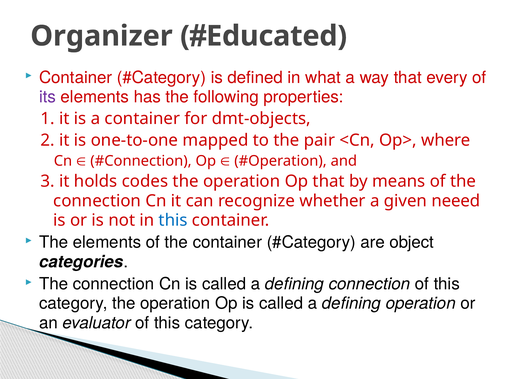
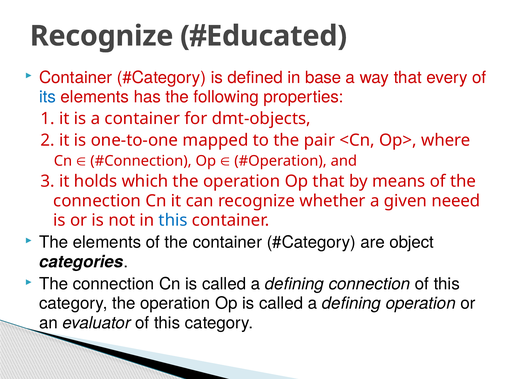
Organizer at (101, 36): Organizer -> Recognize
what: what -> base
its colour: purple -> blue
codes: codes -> which
